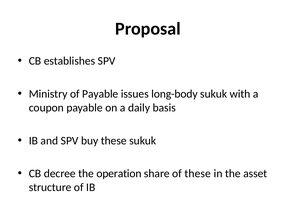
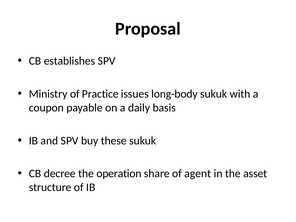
of Payable: Payable -> Practice
of these: these -> agent
